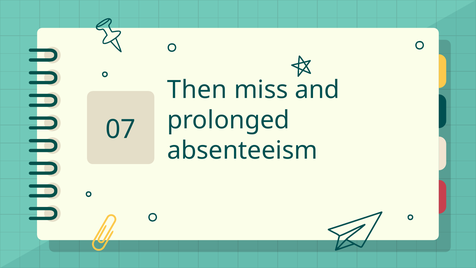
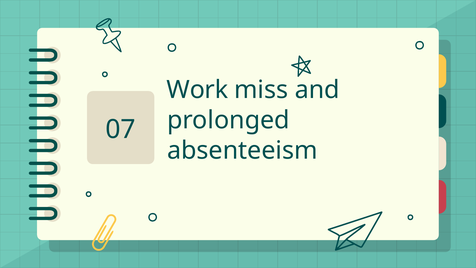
Then: Then -> Work
